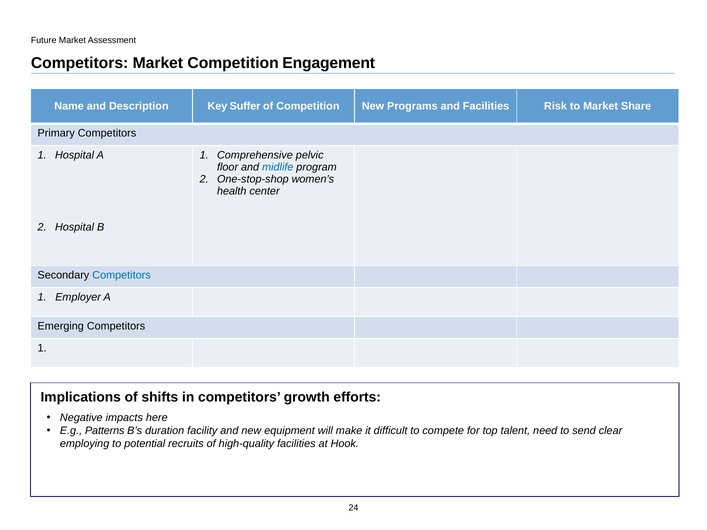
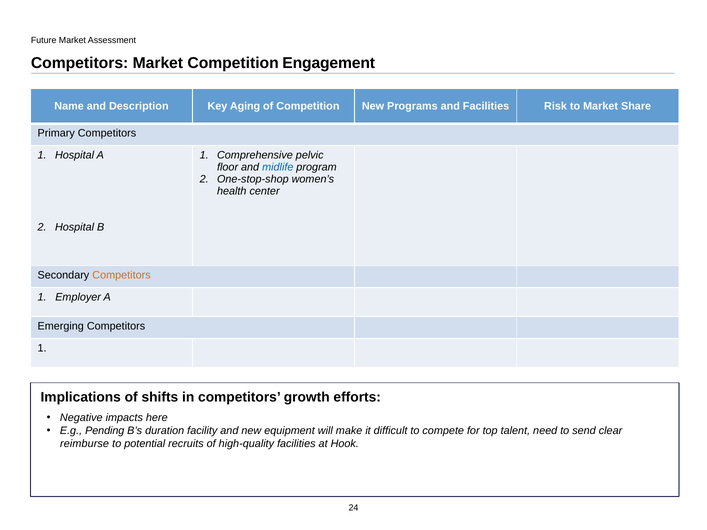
Suffer: Suffer -> Aging
Competitors at (122, 276) colour: blue -> orange
Patterns: Patterns -> Pending
employing: employing -> reimburse
